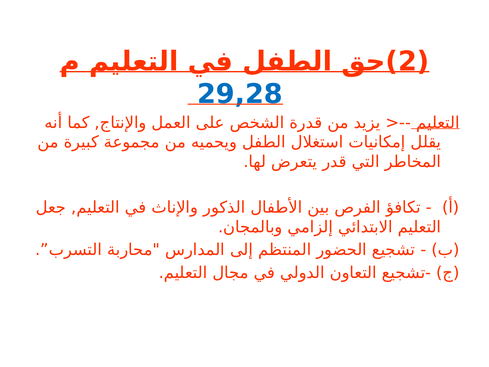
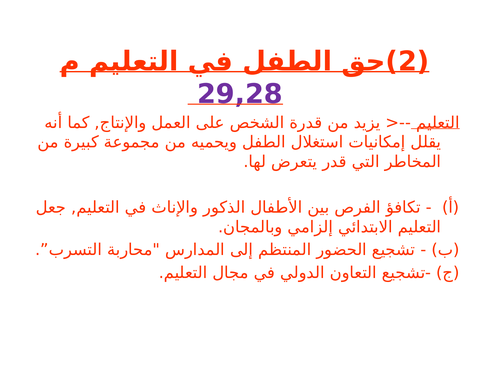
29,28 colour: blue -> purple
